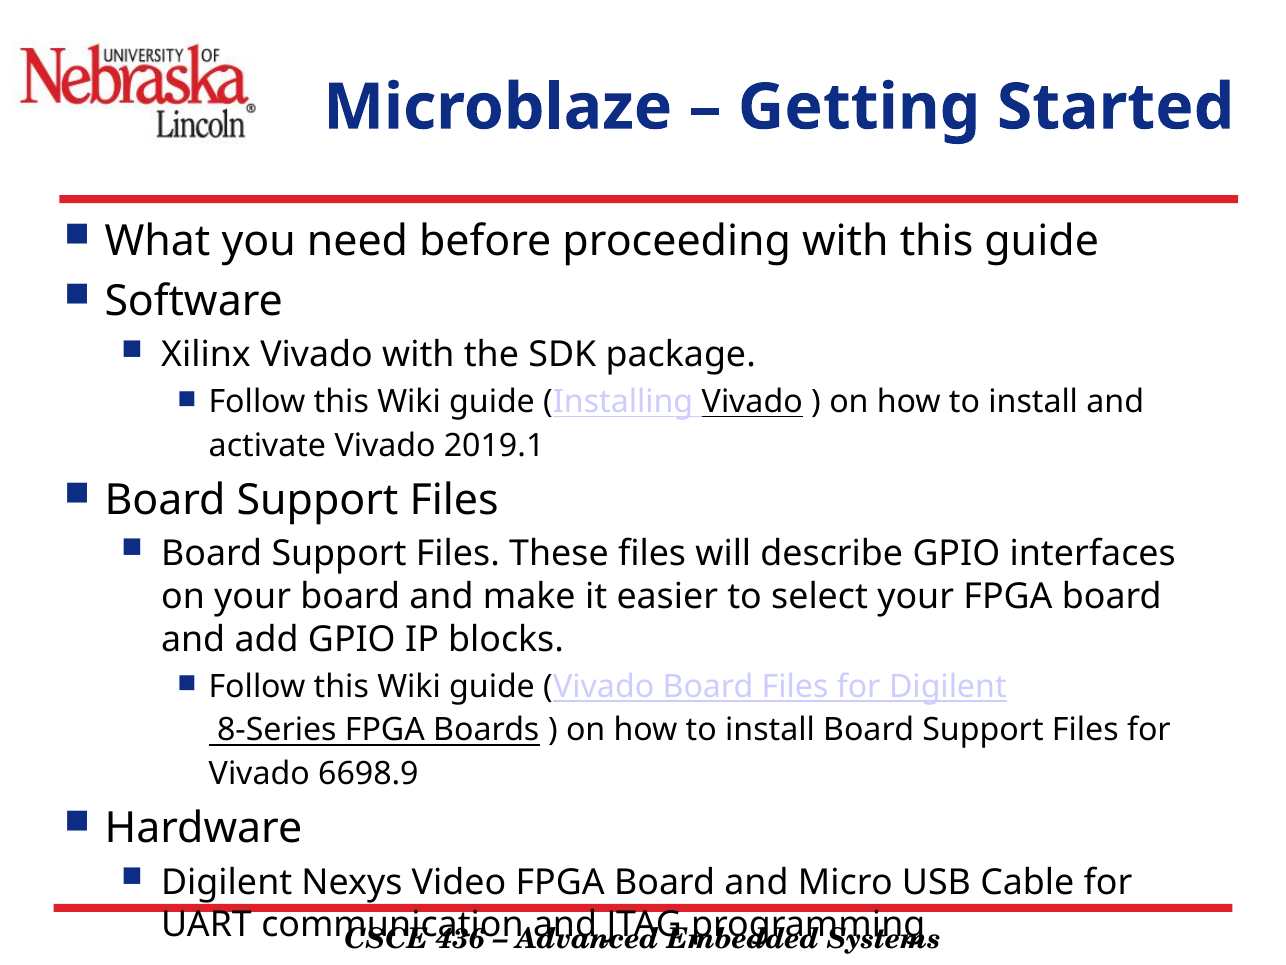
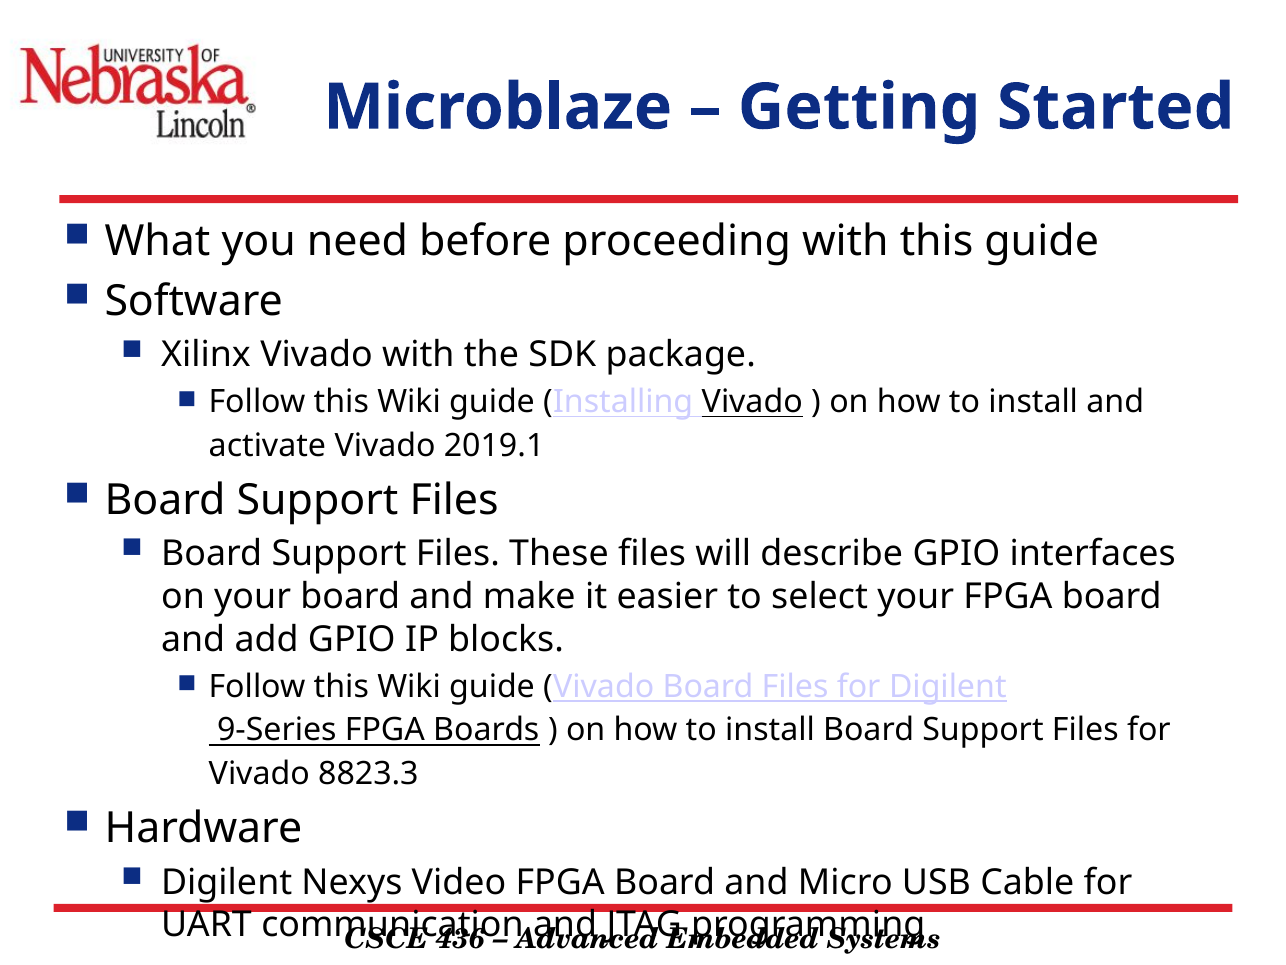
8-Series: 8-Series -> 9-Series
6698.9: 6698.9 -> 8823.3
